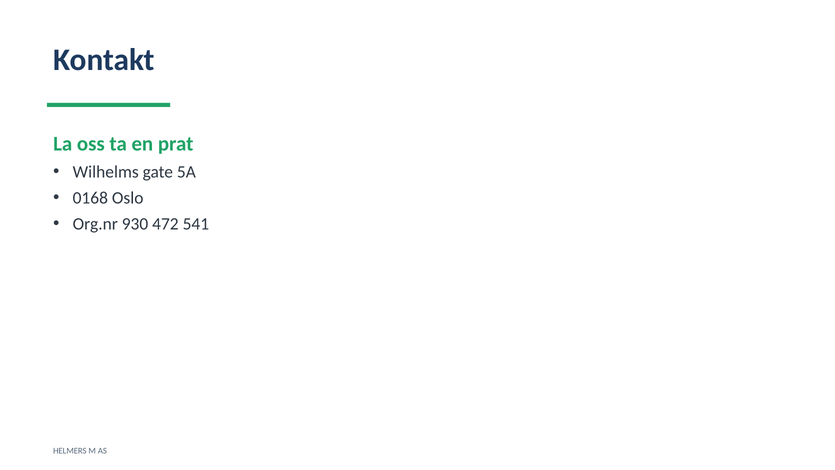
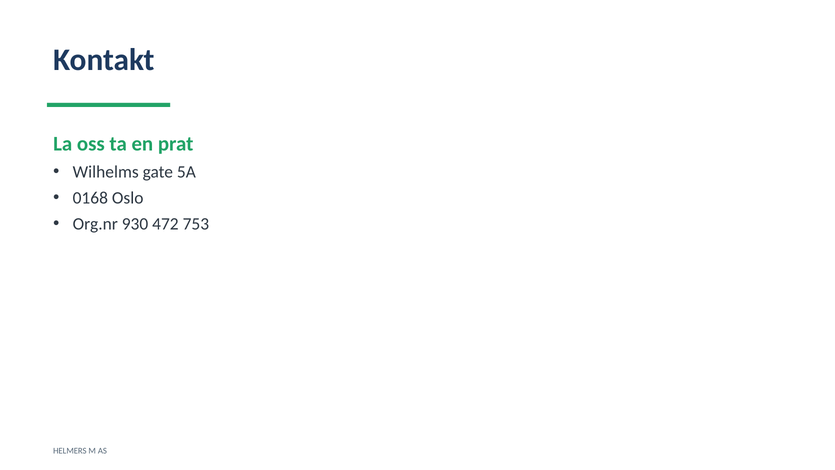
541: 541 -> 753
